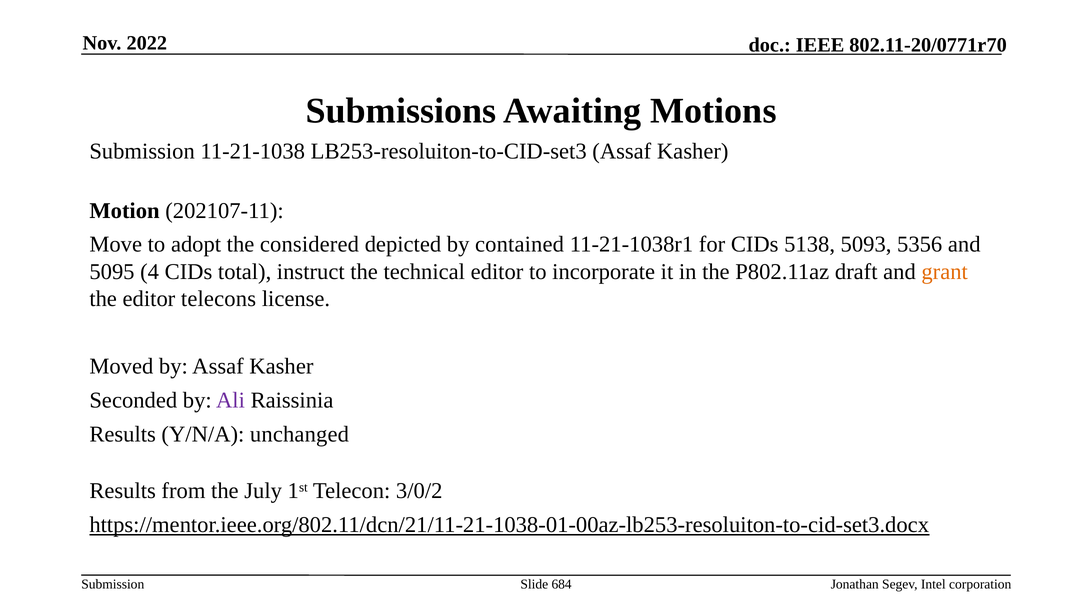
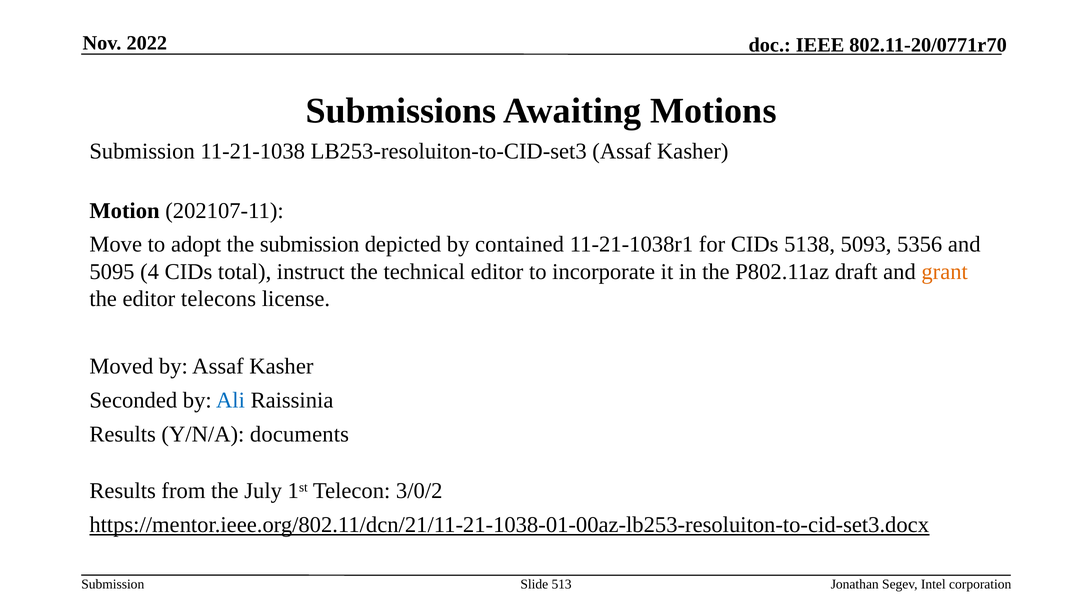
the considered: considered -> submission
Ali colour: purple -> blue
unchanged: unchanged -> documents
684: 684 -> 513
